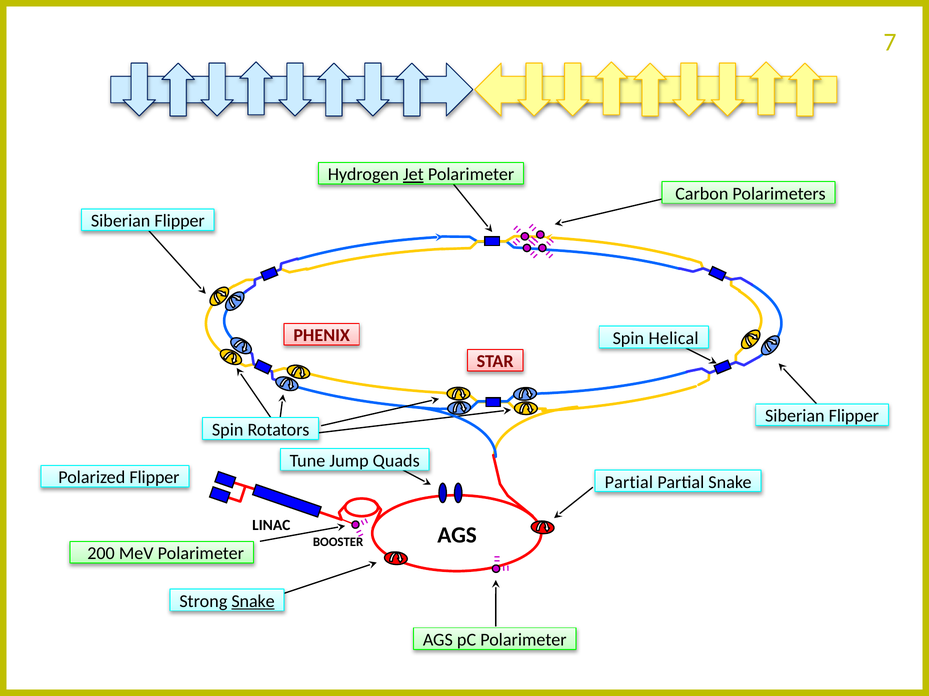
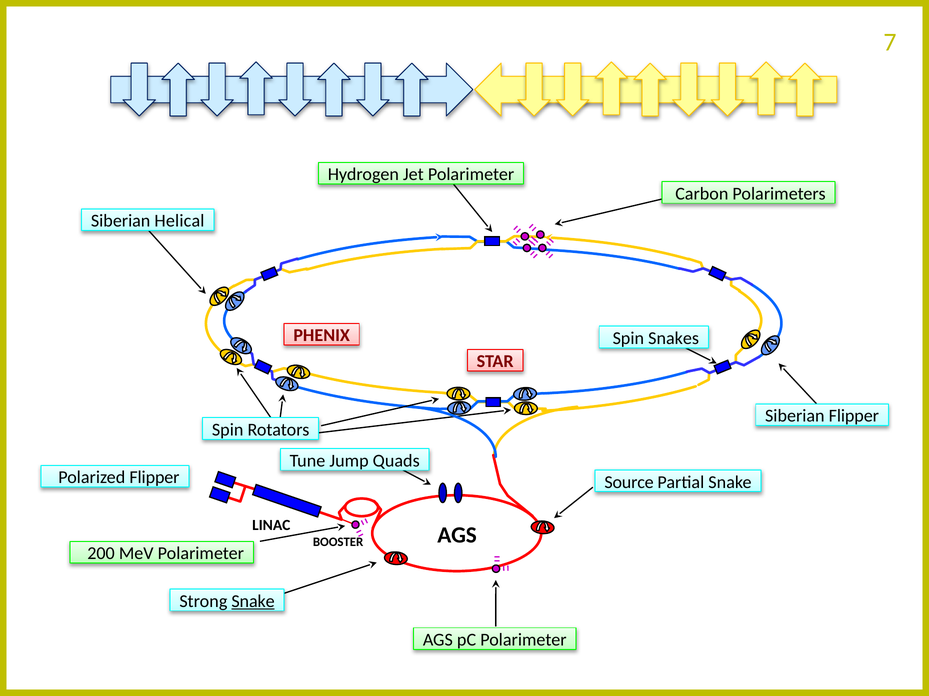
Jet underline: present -> none
Flipper at (180, 221): Flipper -> Helical
Helical: Helical -> Snakes
Partial at (629, 483): Partial -> Source
